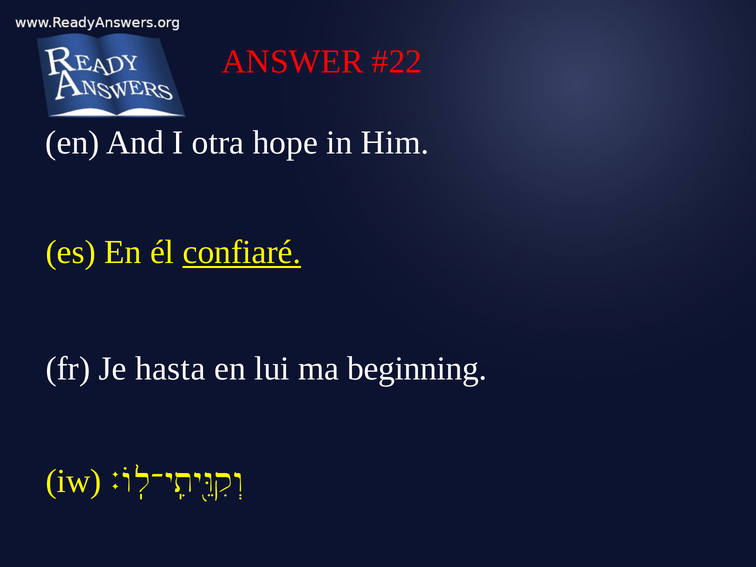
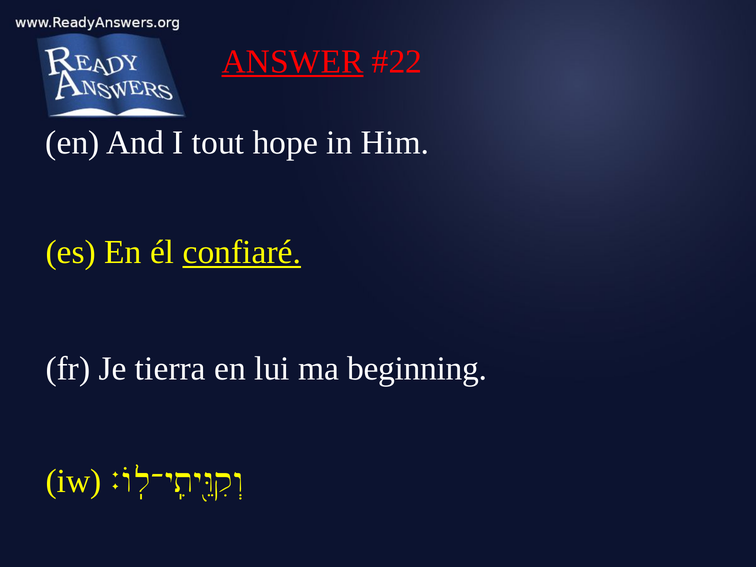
ANSWER underline: none -> present
otra: otra -> tout
hasta: hasta -> tierra
